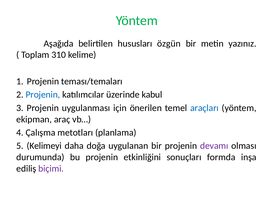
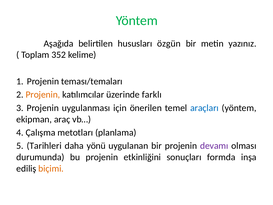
310: 310 -> 352
Projenin at (43, 95) colour: blue -> orange
kabul: kabul -> farklı
Kelimeyi: Kelimeyi -> Tarihleri
doğa: doğa -> yönü
biçimi colour: purple -> orange
